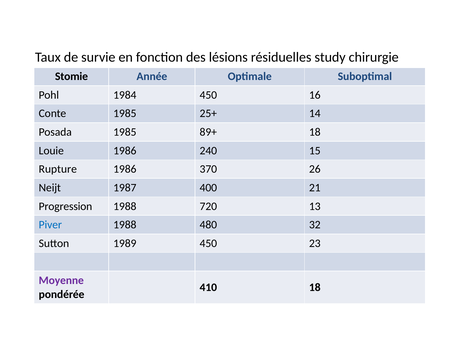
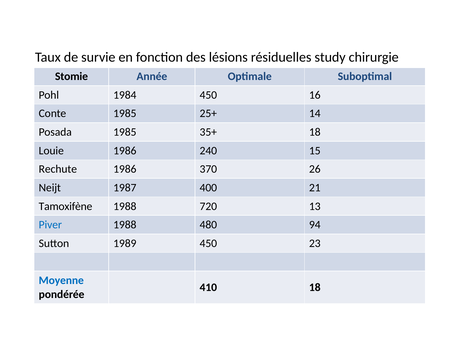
89+: 89+ -> 35+
Rupture: Rupture -> Rechute
Progression: Progression -> Tamoxifène
32: 32 -> 94
Moyenne colour: purple -> blue
